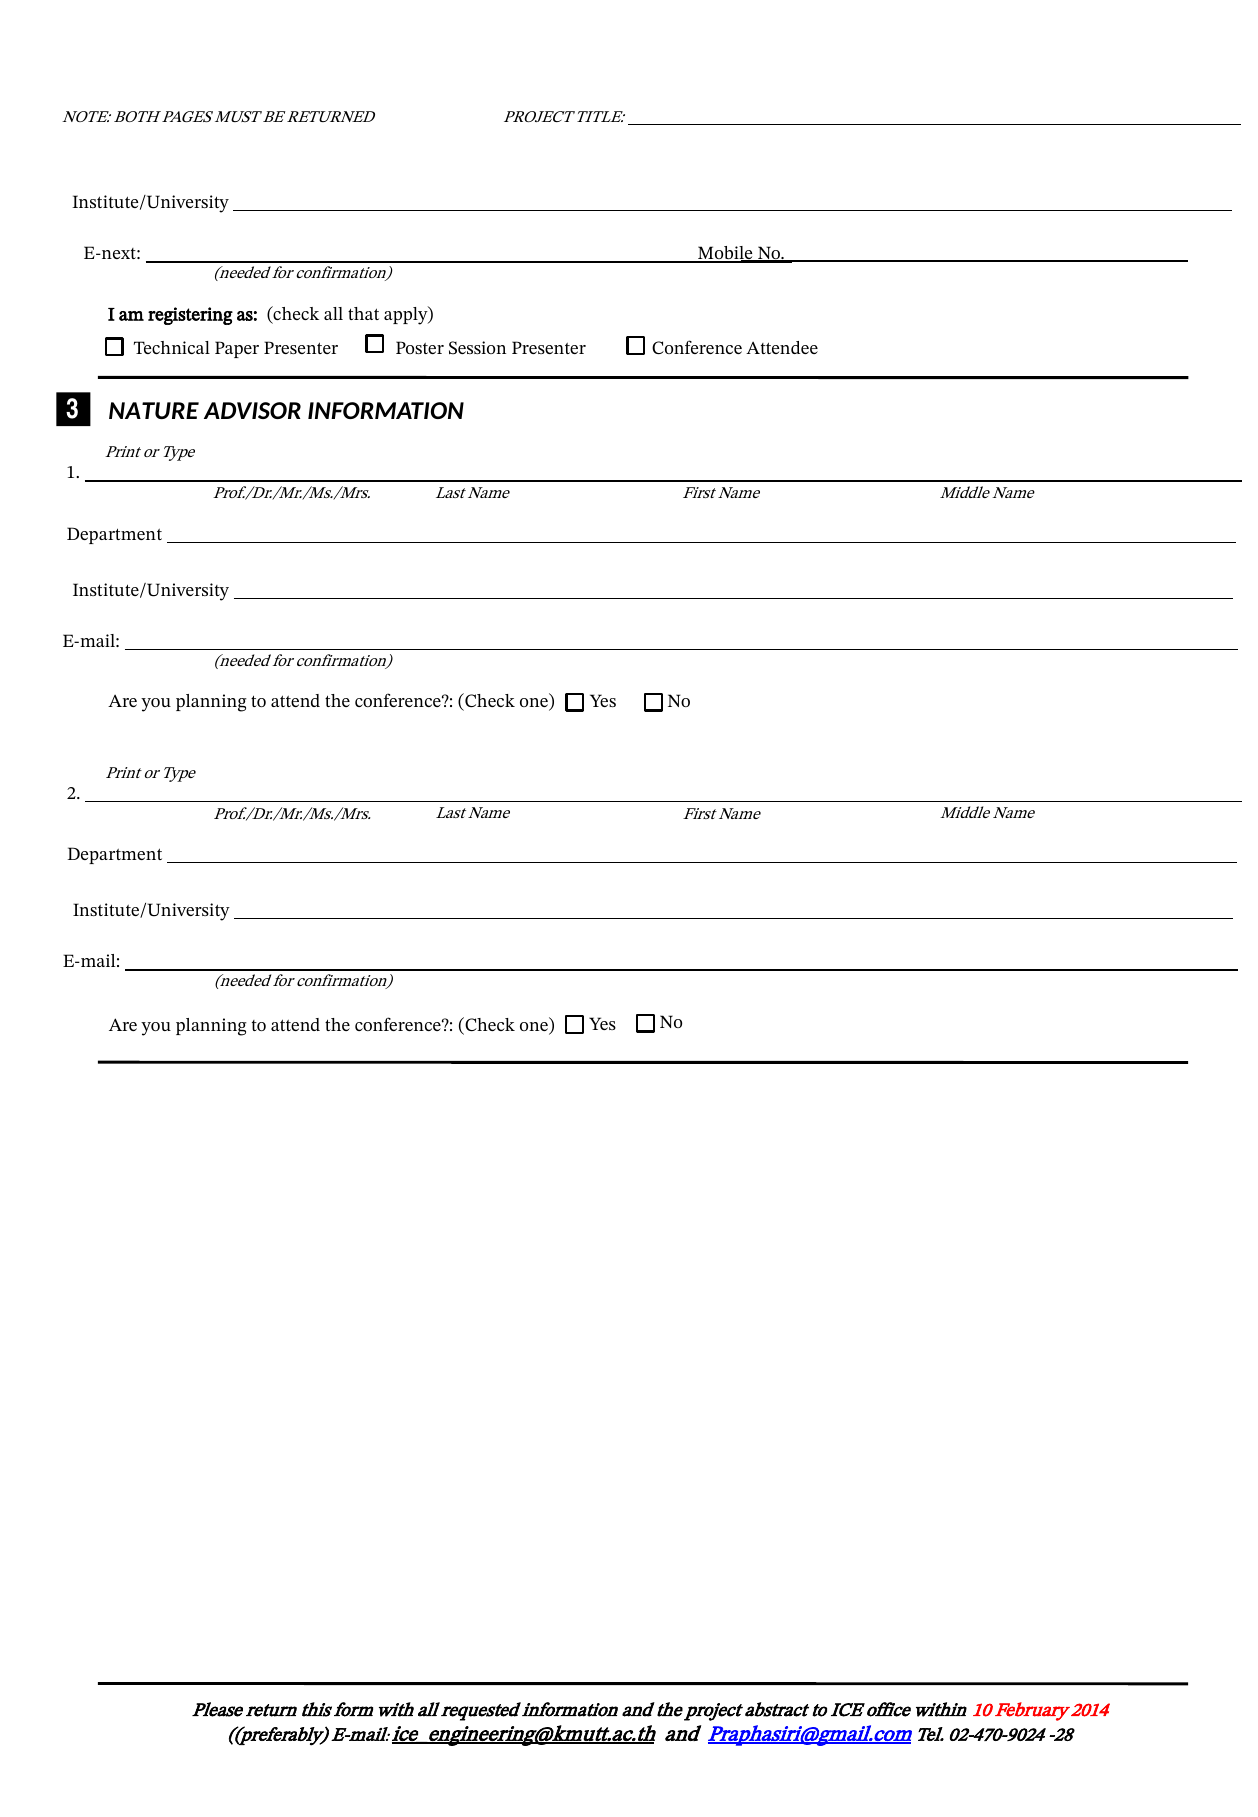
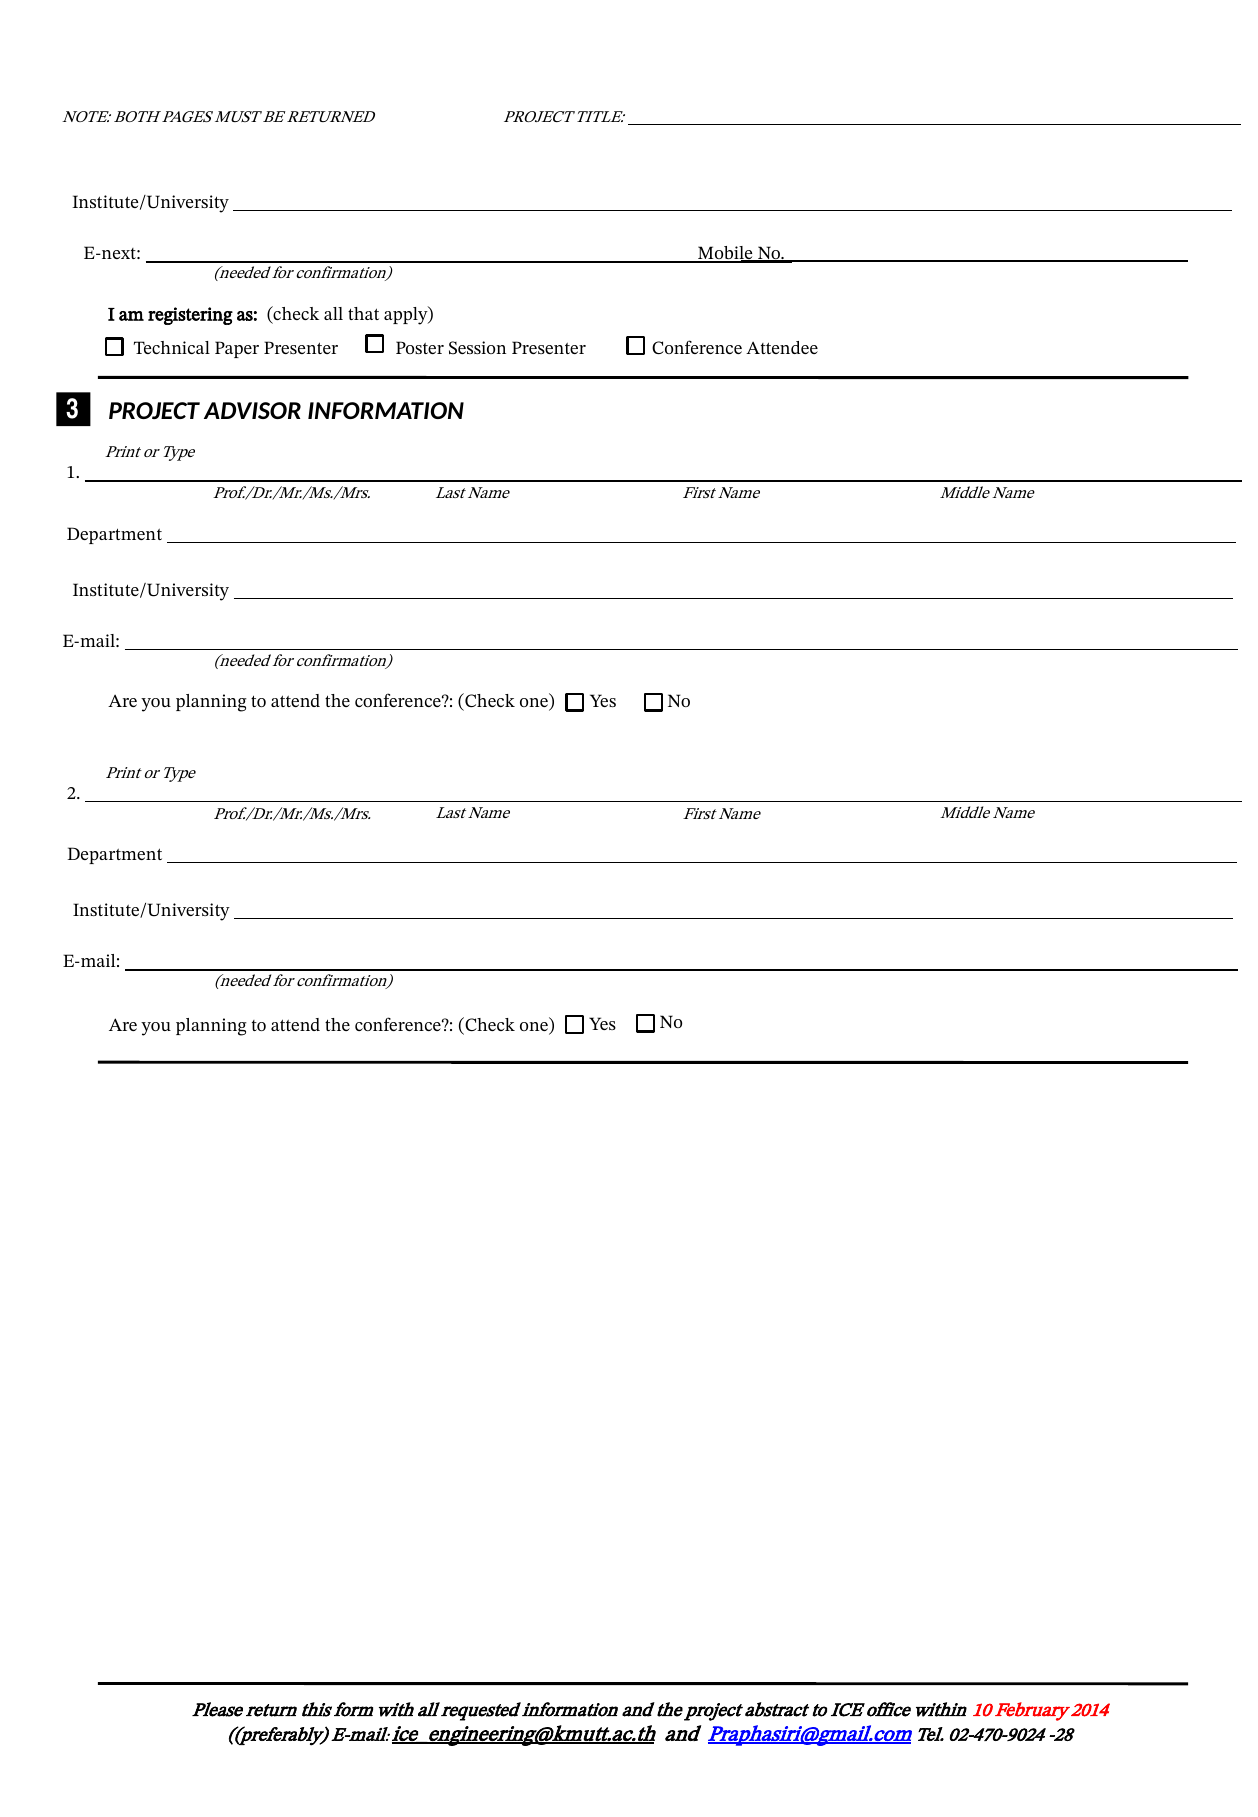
3 NATURE: NATURE -> PROJECT
